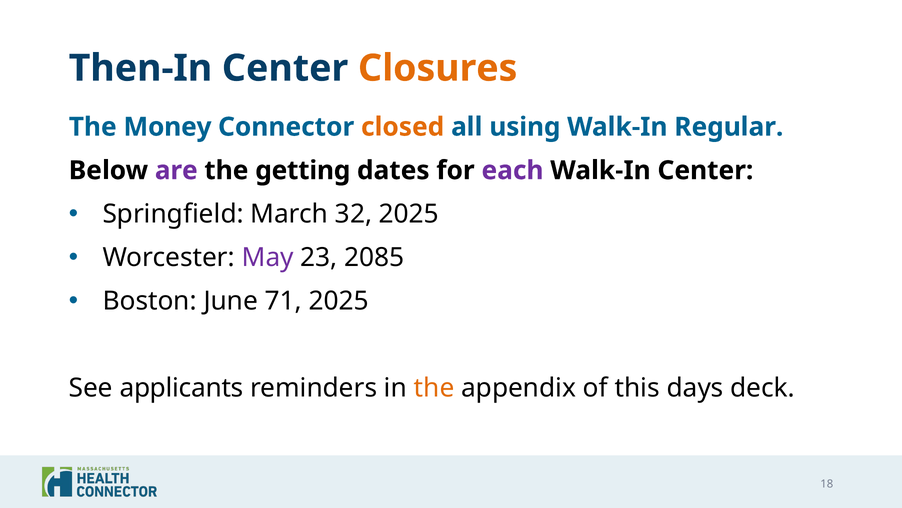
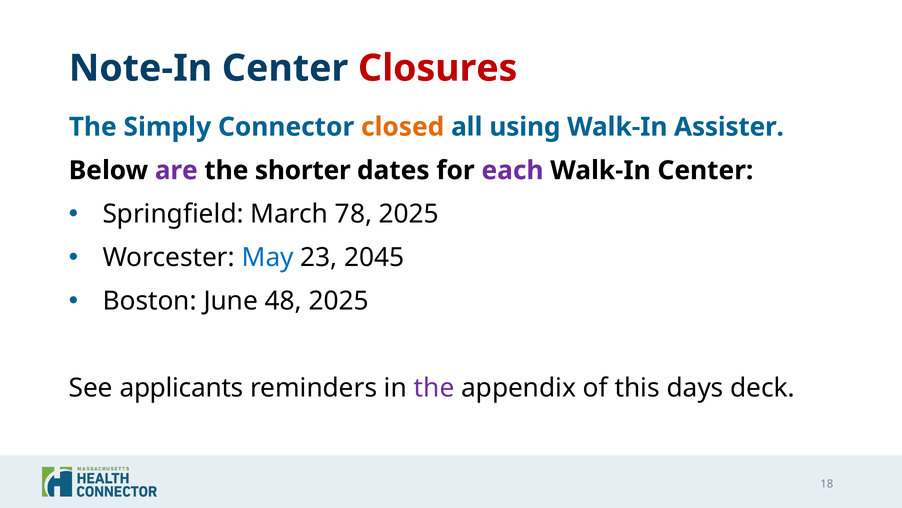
Then-In: Then-In -> Note-In
Closures colour: orange -> red
Money: Money -> Simply
Regular: Regular -> Assister
getting: getting -> shorter
32: 32 -> 78
May colour: purple -> blue
2085: 2085 -> 2045
71: 71 -> 48
the at (434, 388) colour: orange -> purple
